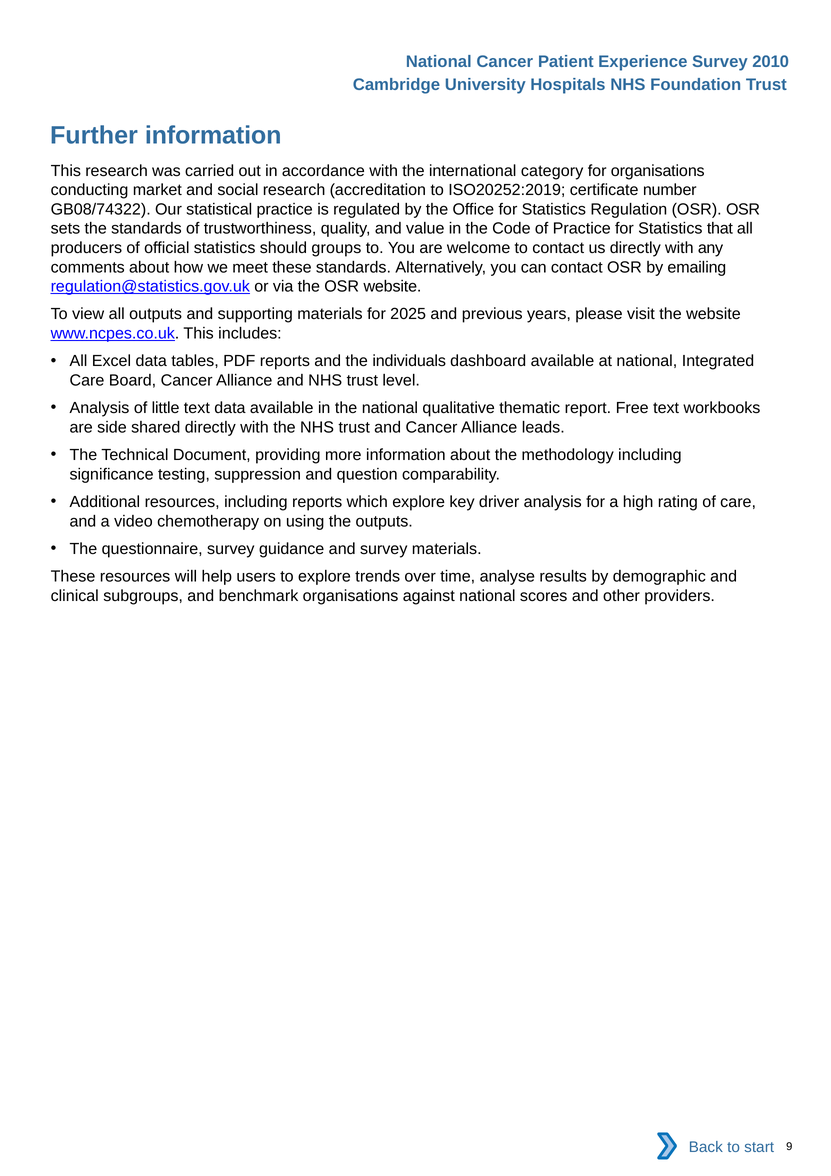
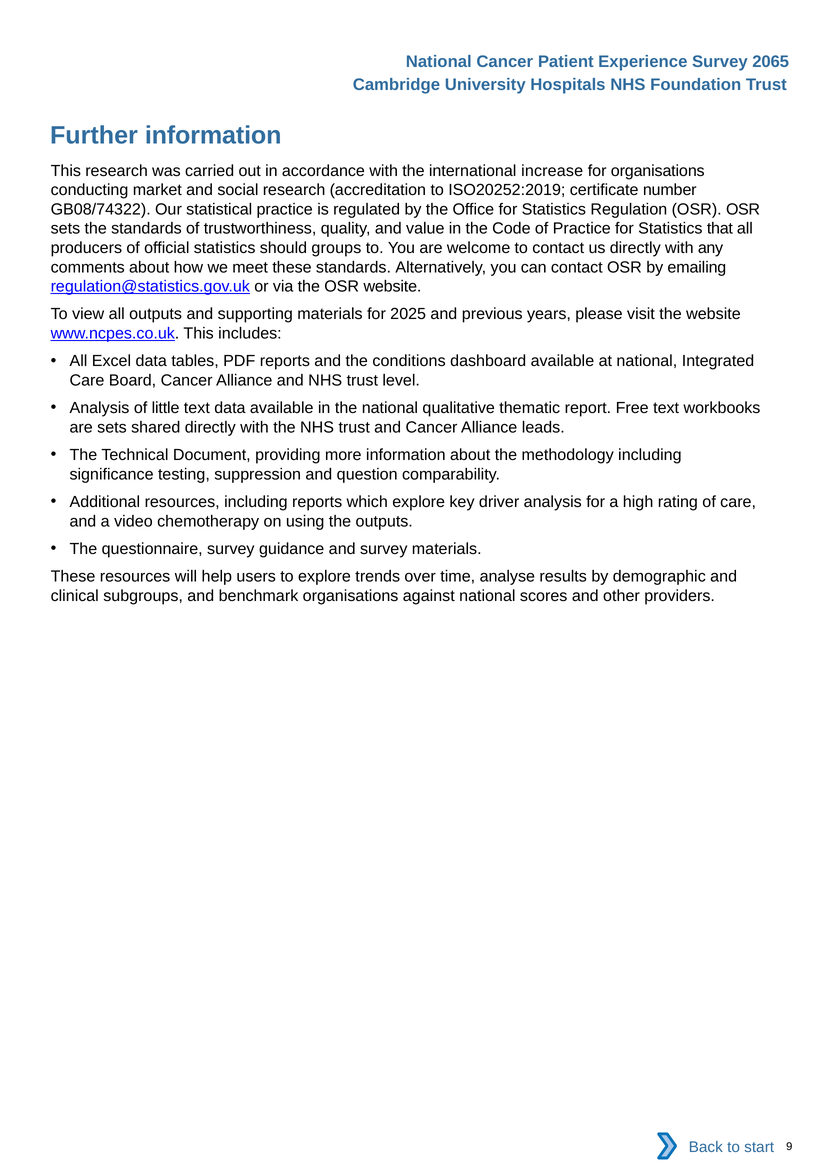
2010: 2010 -> 2065
category: category -> increase
individuals: individuals -> conditions
are side: side -> sets
